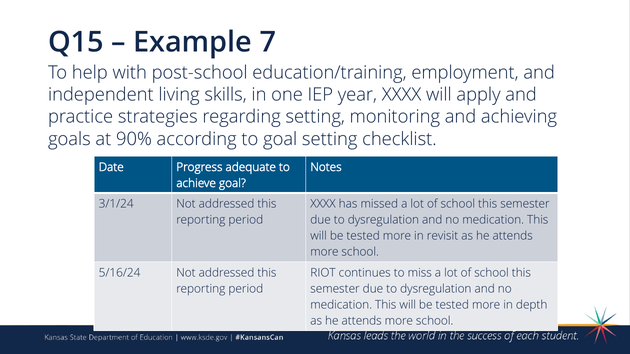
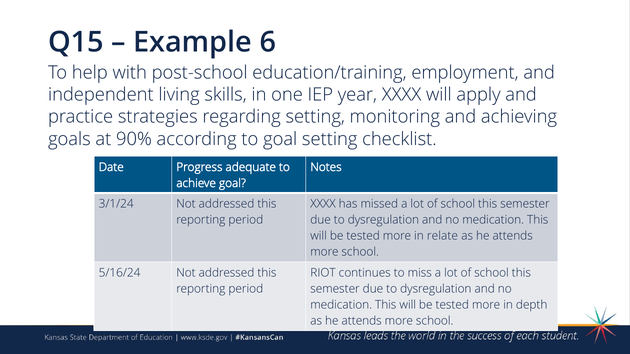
7: 7 -> 6
revisit: revisit -> relate
